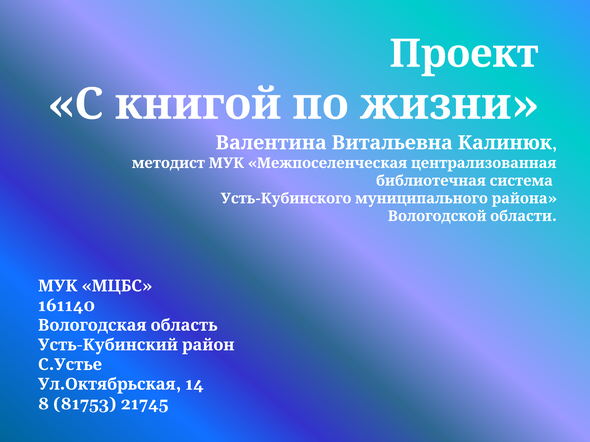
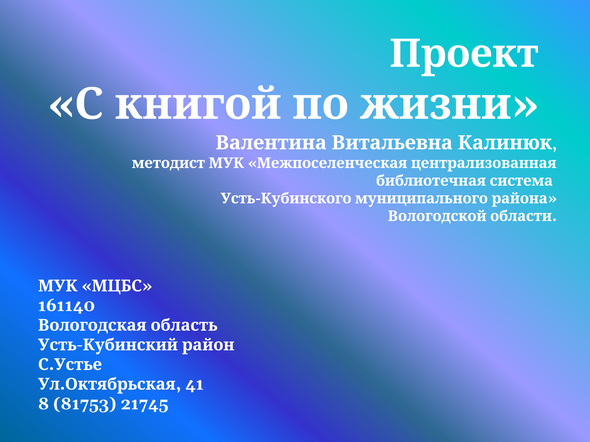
14: 14 -> 41
